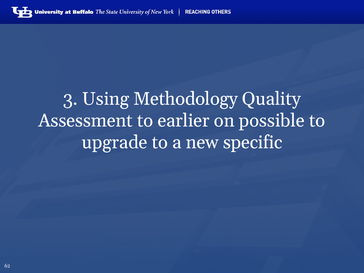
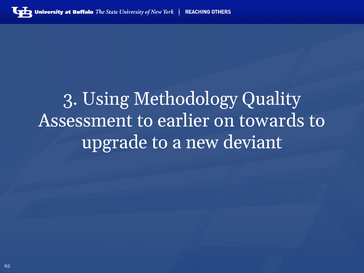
possible: possible -> towards
specific: specific -> deviant
